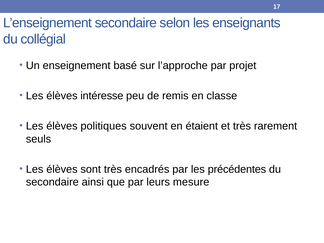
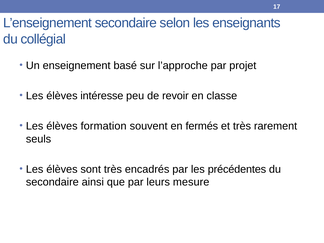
remis: remis -> revoir
politiques: politiques -> formation
étaient: étaient -> fermés
